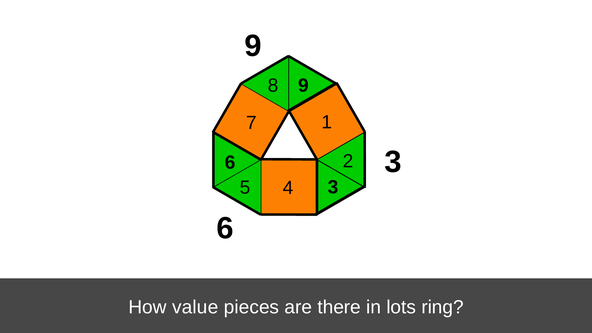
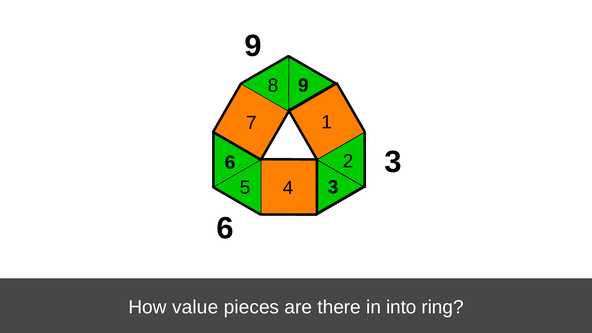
lots: lots -> into
